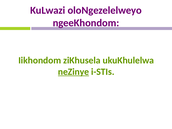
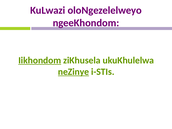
Iikhondom underline: none -> present
